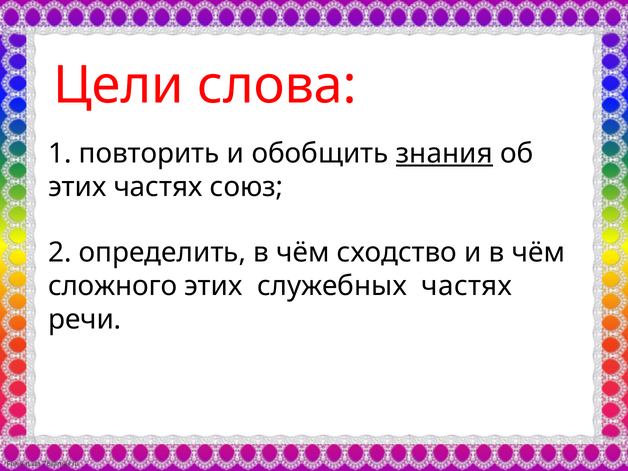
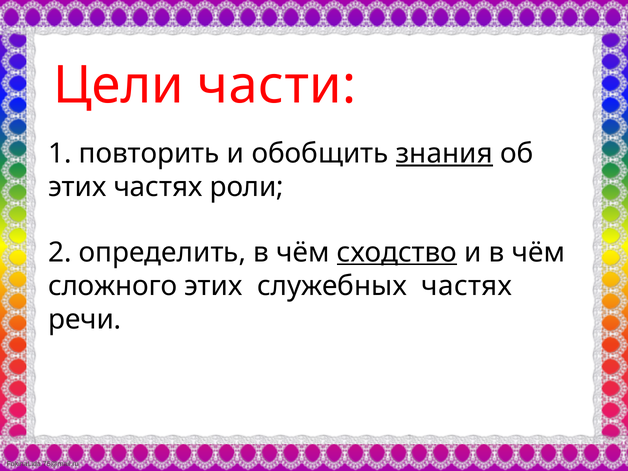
слова: слова -> части
союз: союз -> роли
сходство underline: none -> present
